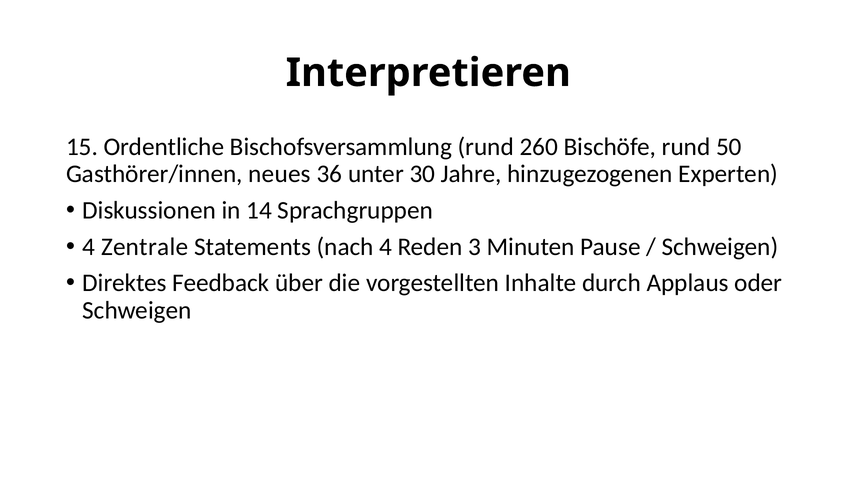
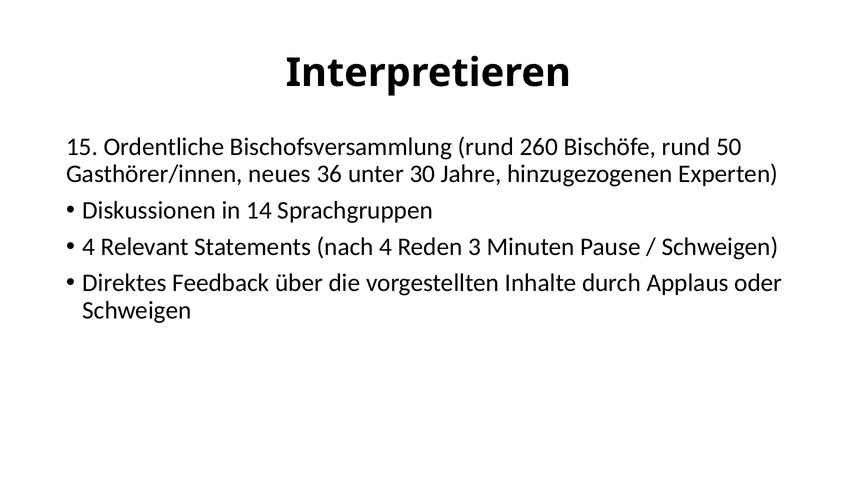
Zentrale: Zentrale -> Relevant
